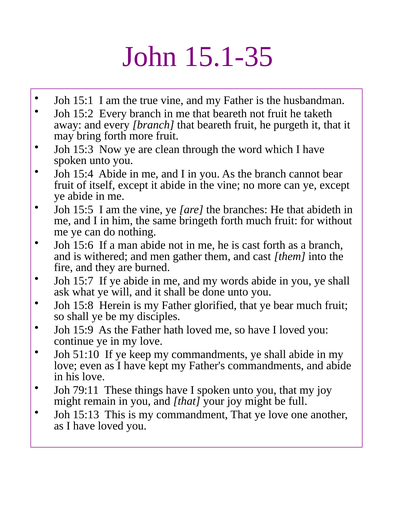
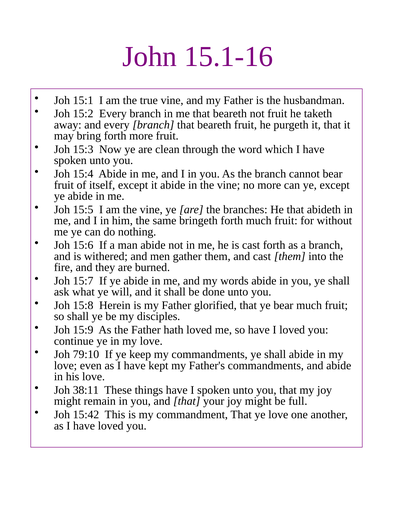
15.1-35: 15.1-35 -> 15.1-16
51:10: 51:10 -> 79:10
79:11: 79:11 -> 38:11
15:13: 15:13 -> 15:42
